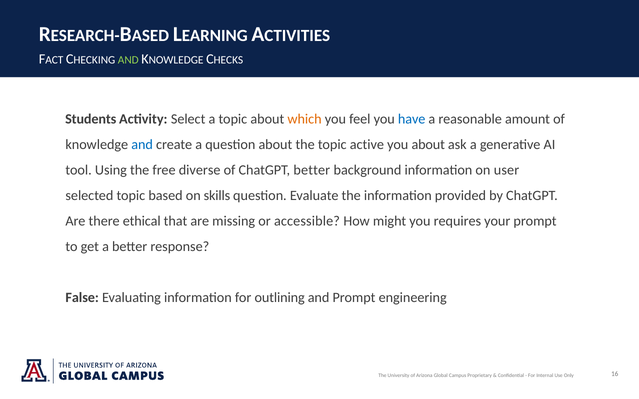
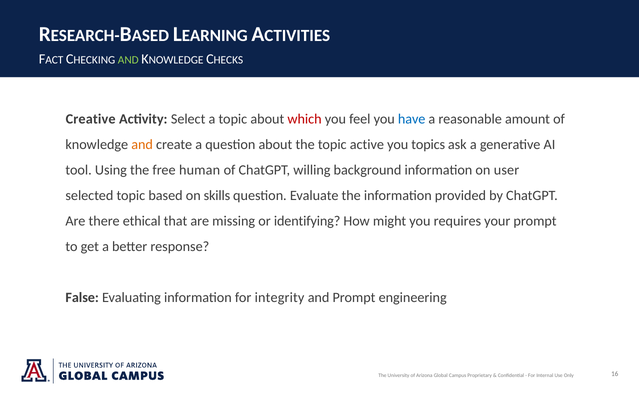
Students: Students -> Creative
which colour: orange -> red
and at (142, 145) colour: blue -> orange
you about: about -> topics
diverse: diverse -> human
ChatGPT better: better -> willing
accessible: accessible -> identifying
outlining: outlining -> integrity
